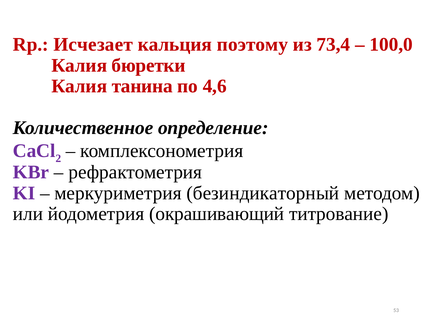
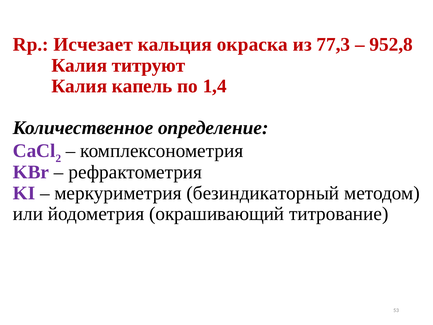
поэтому: поэтому -> окраска
73,4: 73,4 -> 77,3
100,0: 100,0 -> 952,8
бюретки: бюретки -> титруют
танина: танина -> капель
4,6: 4,6 -> 1,4
